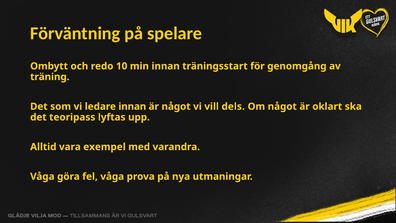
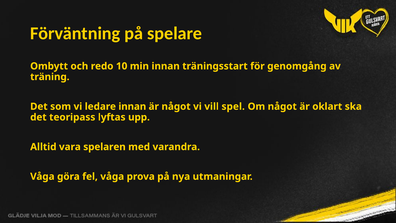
dels: dels -> spel
exempel: exempel -> spelaren
